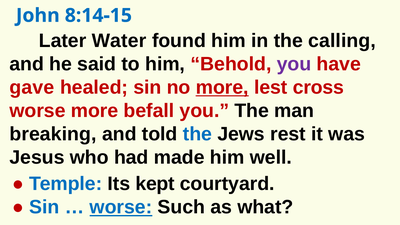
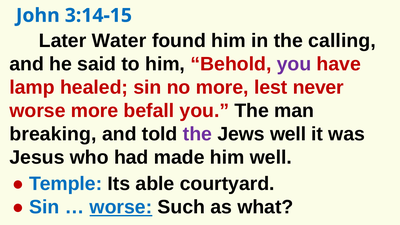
8:14-15: 8:14-15 -> 3:14-15
gave: gave -> lamp
more at (222, 87) underline: present -> none
cross: cross -> never
the at (197, 134) colour: blue -> purple
Jews rest: rest -> well
kept: kept -> able
